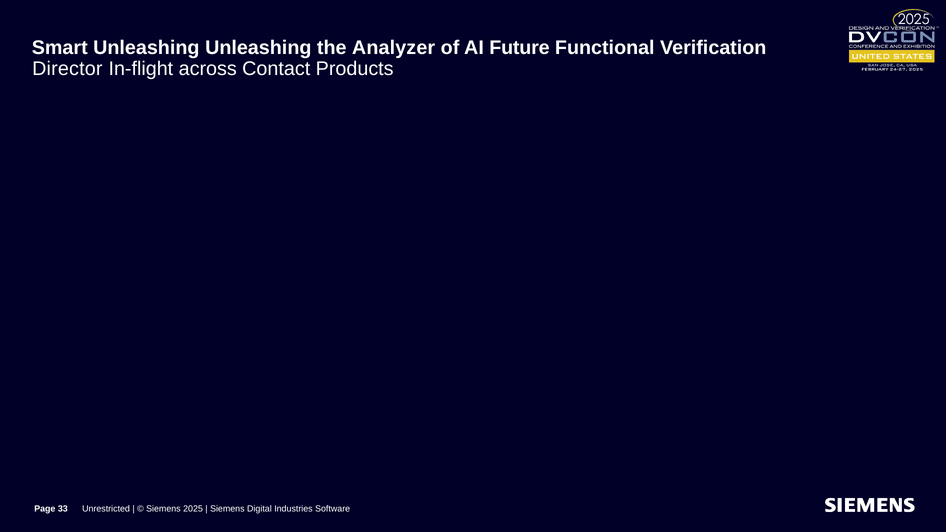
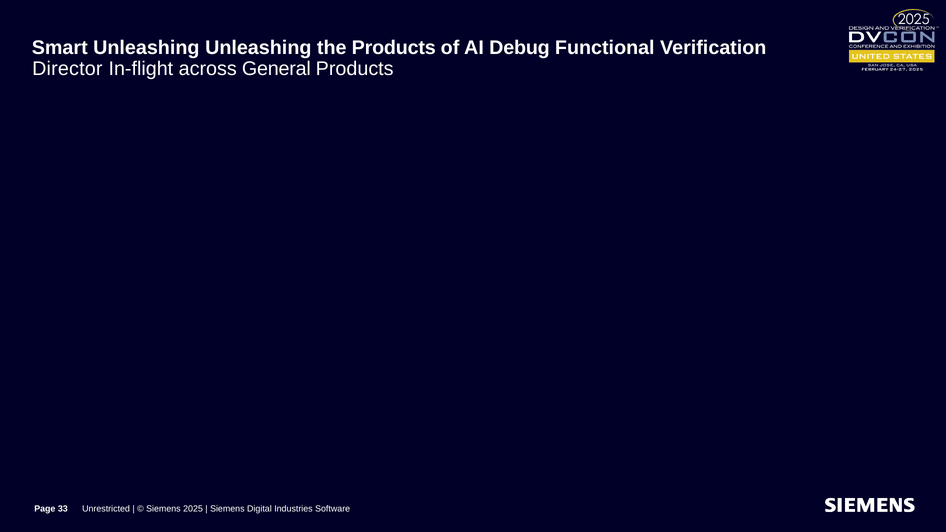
the Analyzer: Analyzer -> Products
Future: Future -> Debug
Contact: Contact -> General
